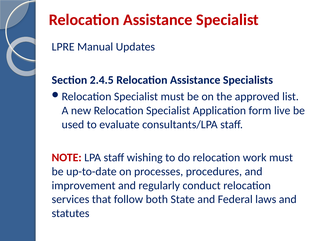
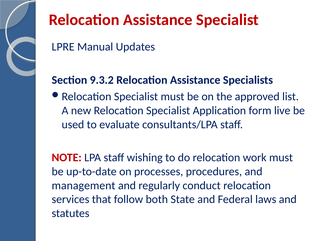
2.4.5: 2.4.5 -> 9.3.2
improvement: improvement -> management
